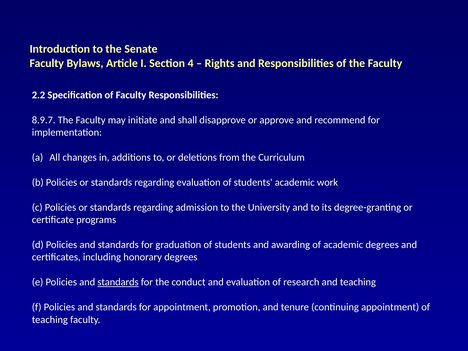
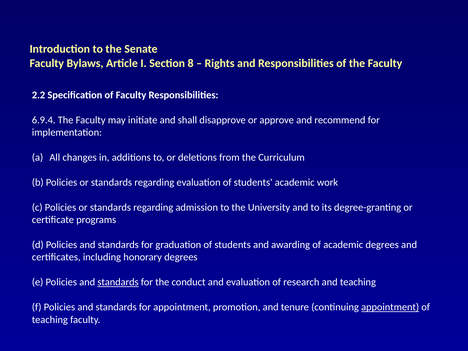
4: 4 -> 8
8.9.7: 8.9.7 -> 6.9.4
appointment at (390, 307) underline: none -> present
